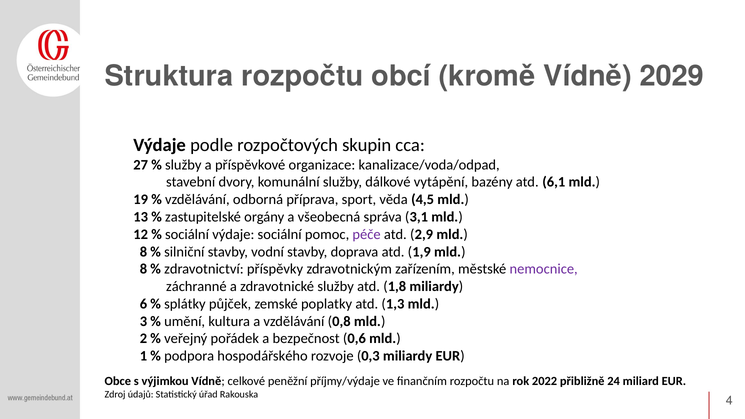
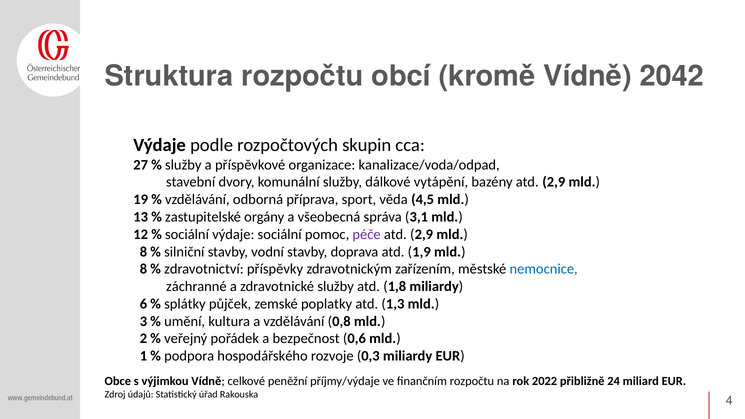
2029: 2029 -> 2042
bazény atd 6,1: 6,1 -> 2,9
nemocnice colour: purple -> blue
